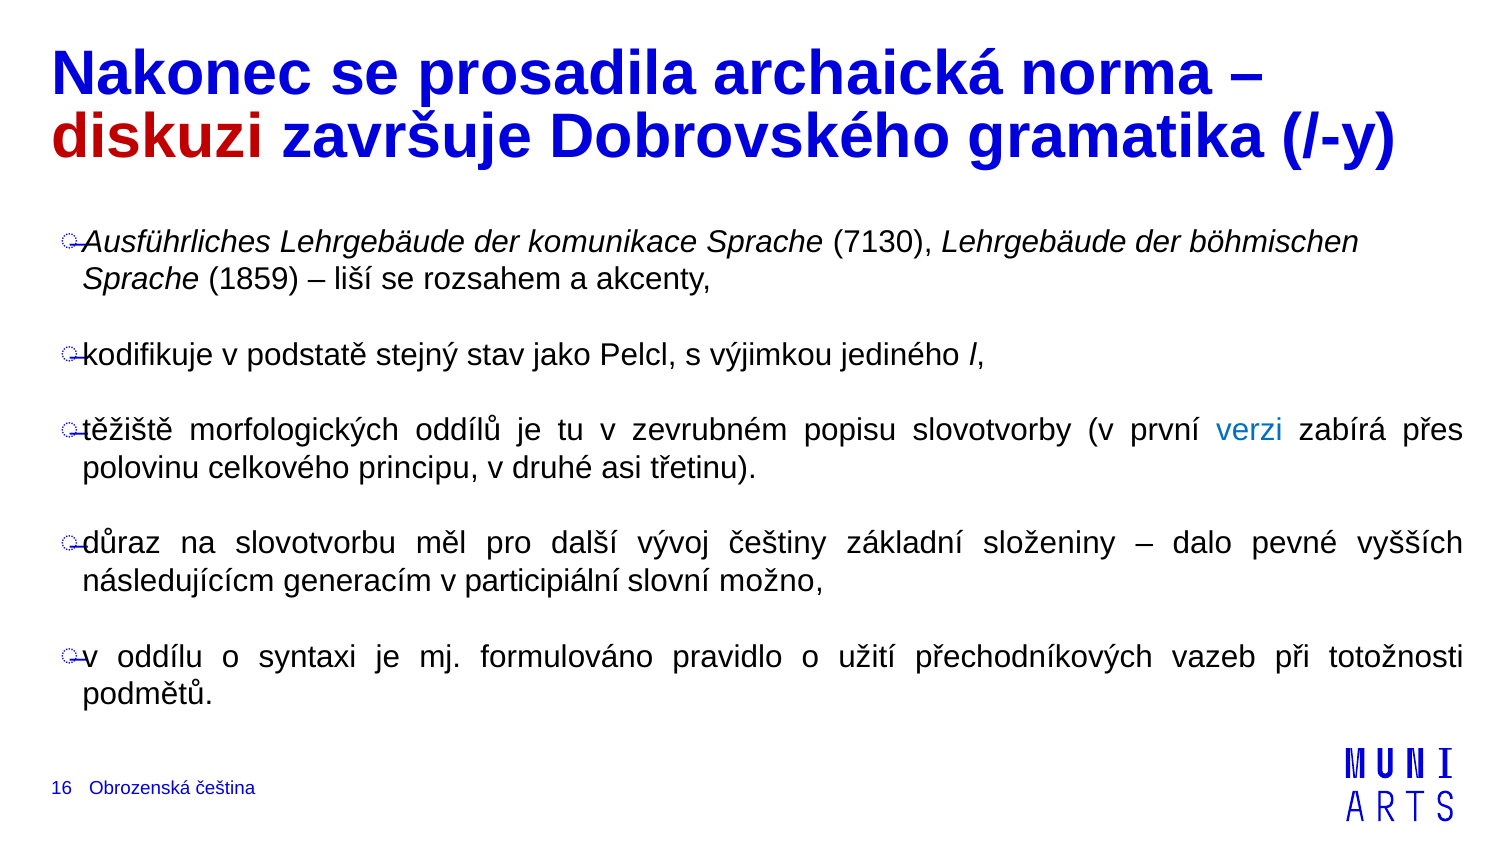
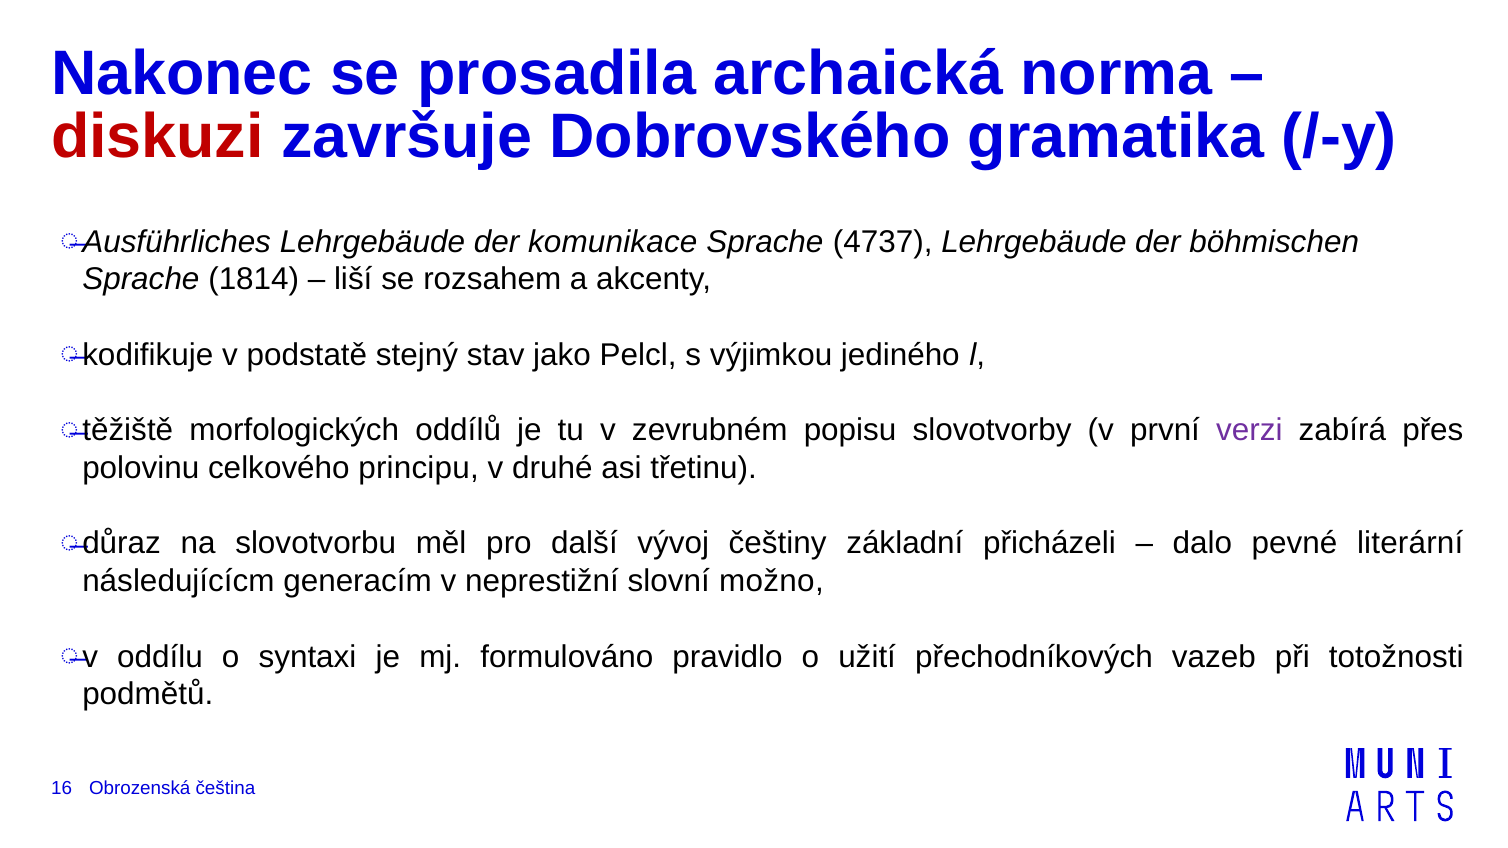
7130: 7130 -> 4737
1859: 1859 -> 1814
verzi colour: blue -> purple
složeniny: složeniny -> přicházeli
vyšších: vyšších -> literární
participiální: participiální -> neprestižní
